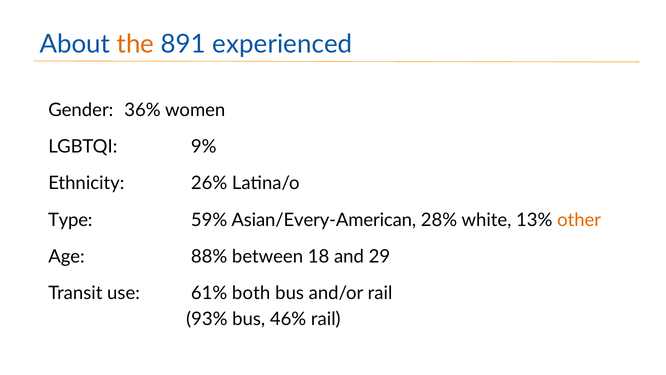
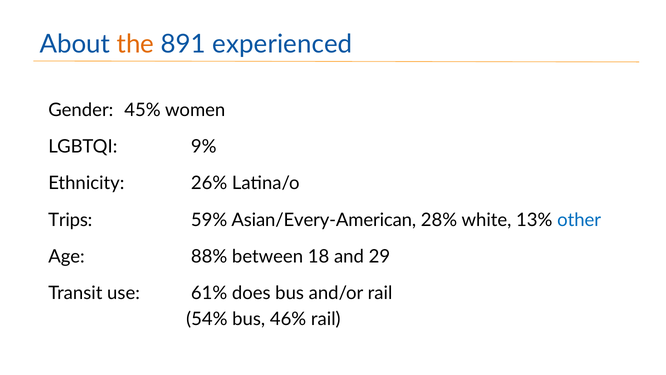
36%: 36% -> 45%
Type: Type -> Trips
other colour: orange -> blue
both: both -> does
93%: 93% -> 54%
